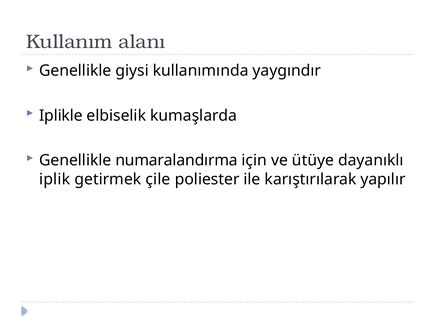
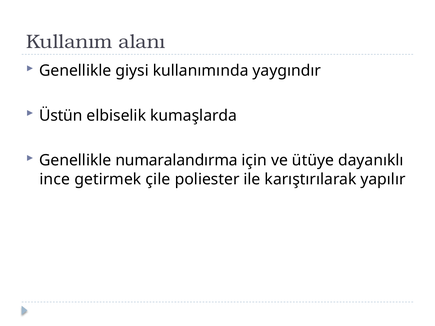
Iplikle: Iplikle -> Üstün
iplik: iplik -> ince
